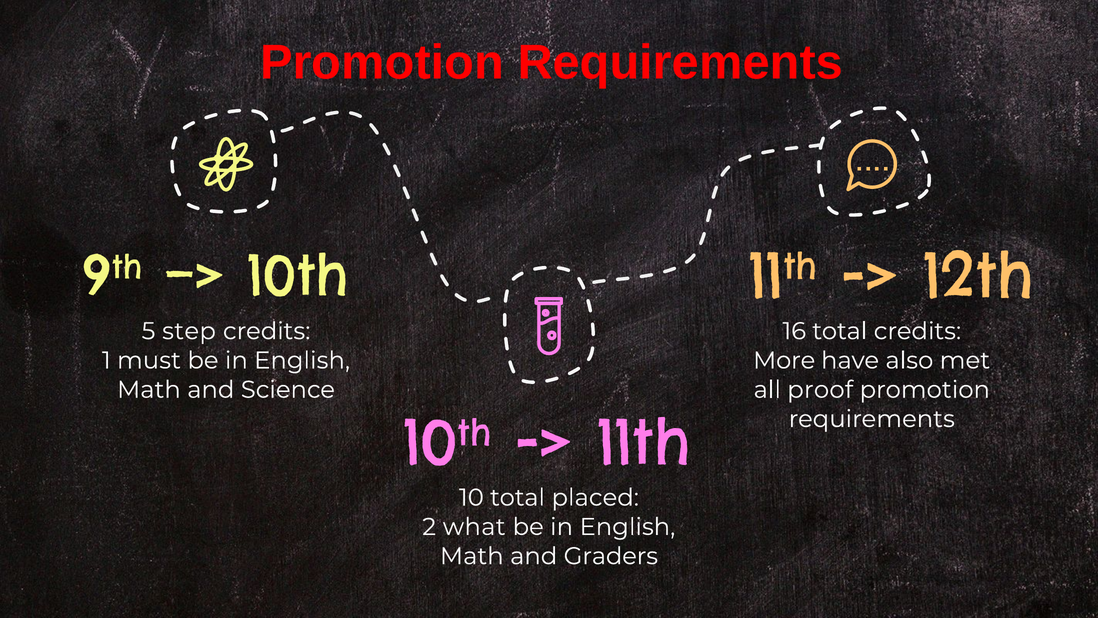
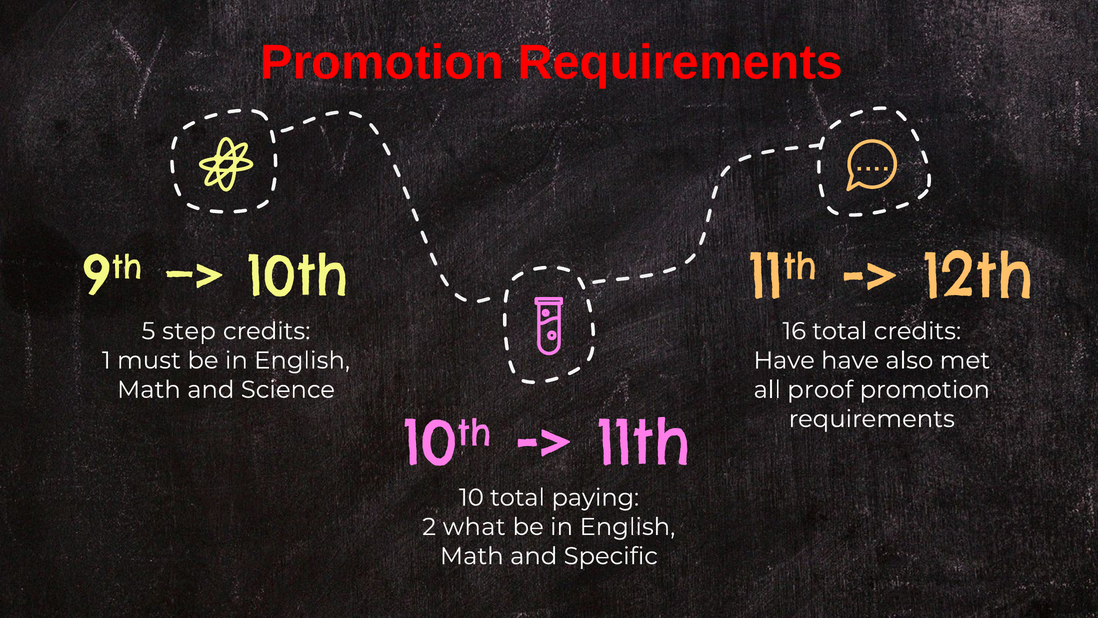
More at (784, 360): More -> Have
placed: placed -> paying
Graders: Graders -> Specific
